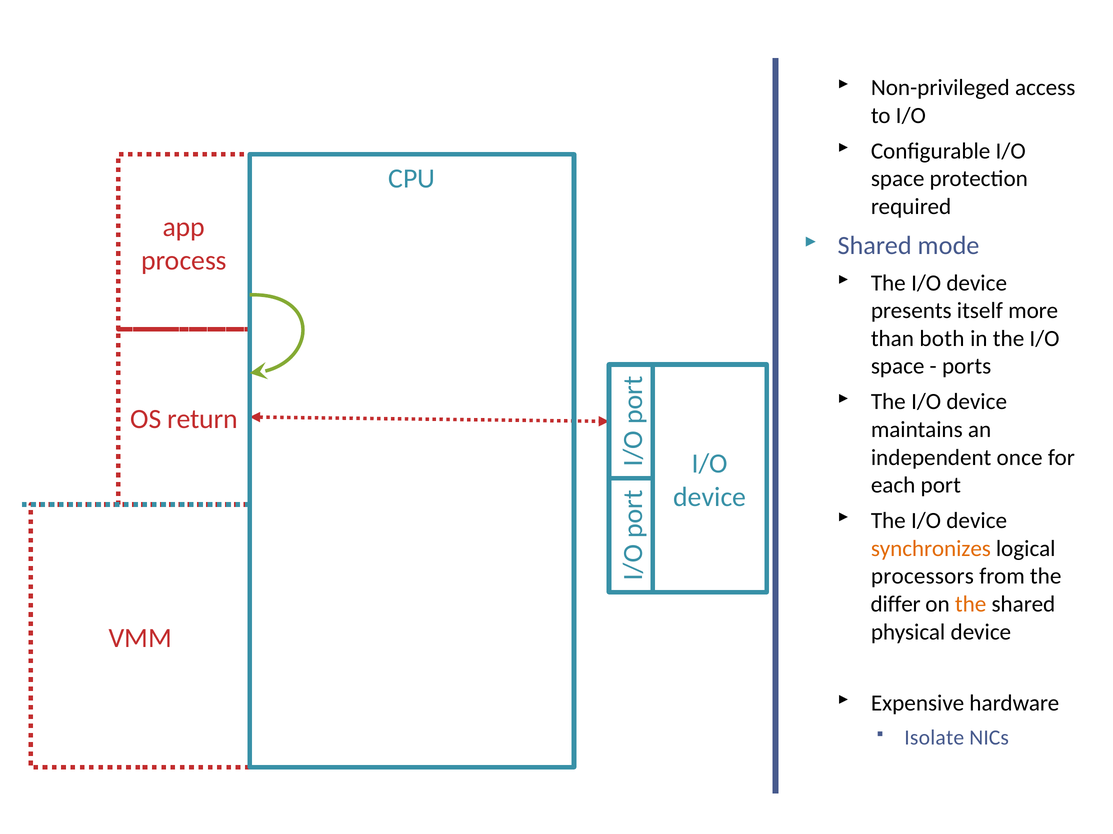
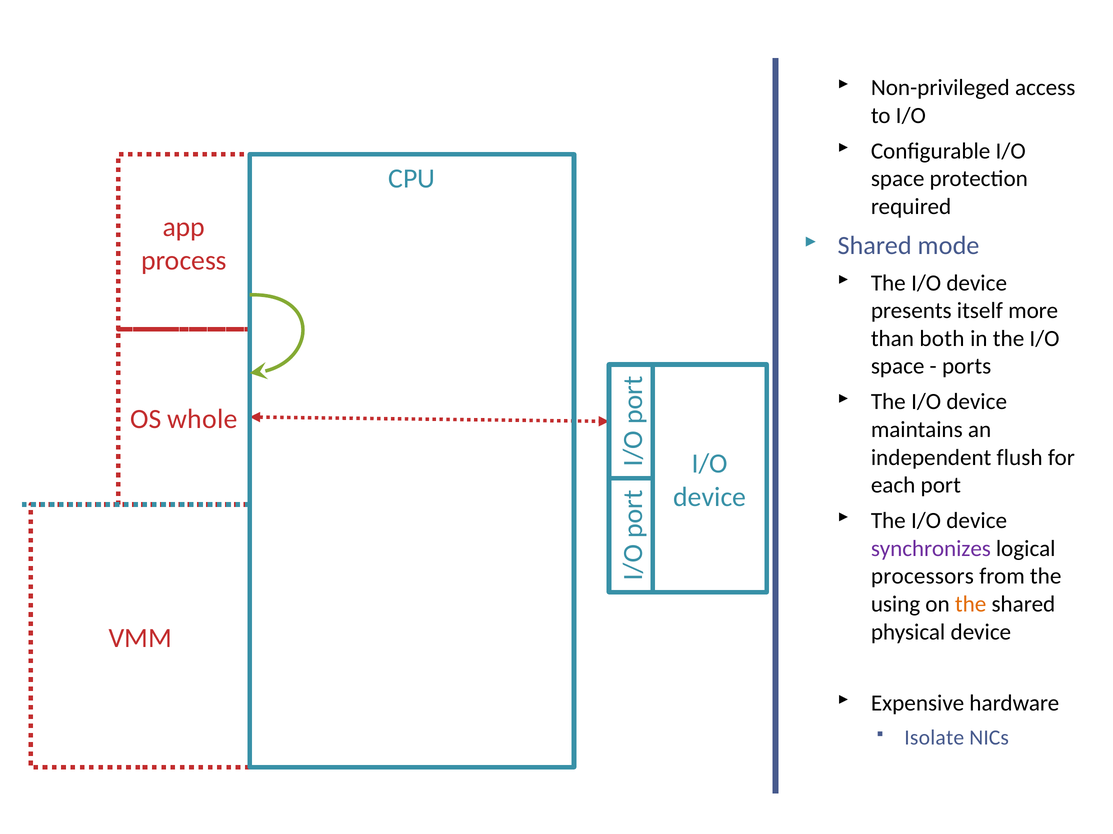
return: return -> whole
once: once -> flush
synchronizes colour: orange -> purple
differ: differ -> using
